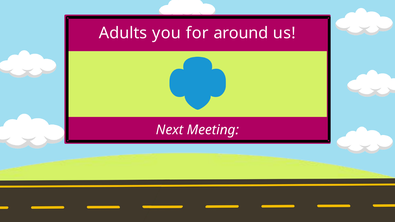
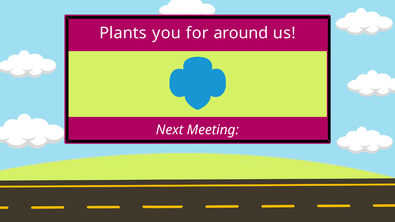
Adults: Adults -> Plants
